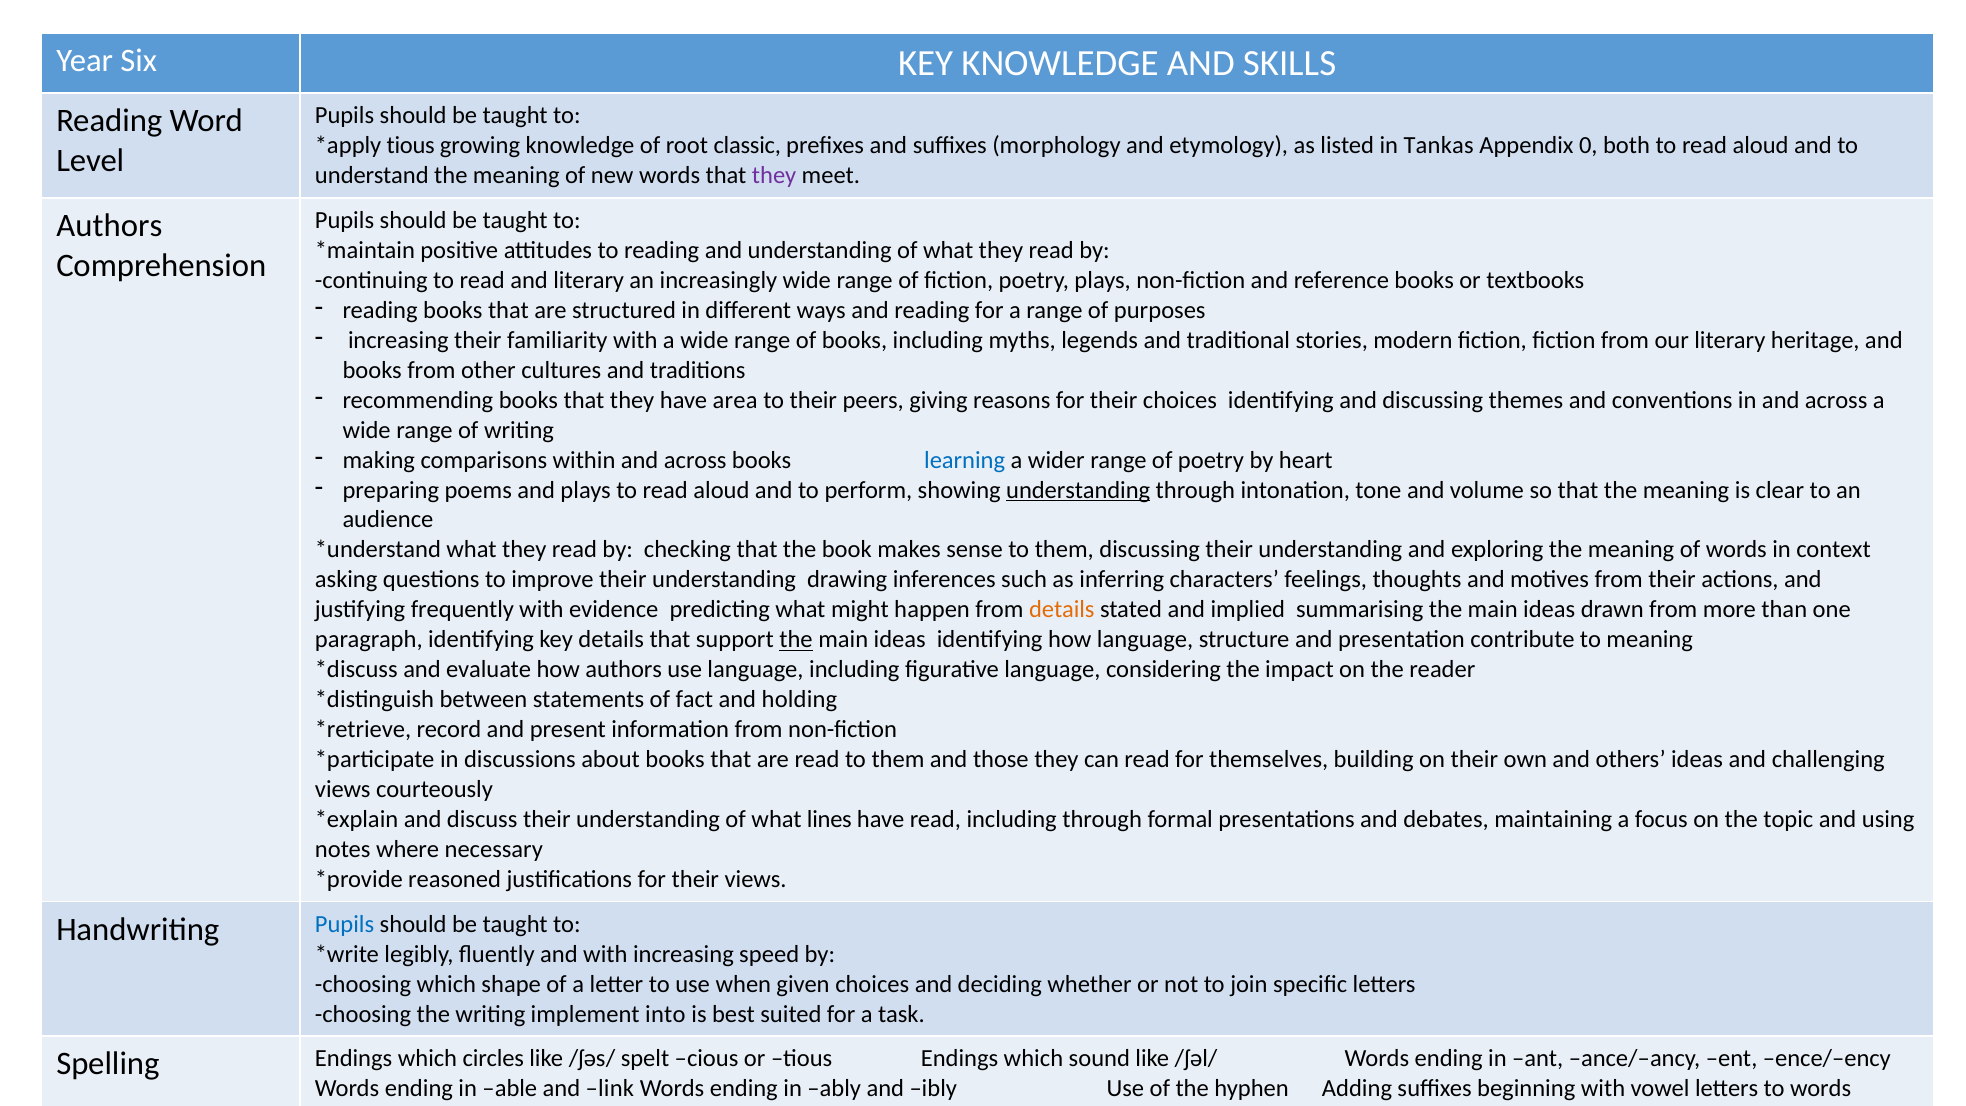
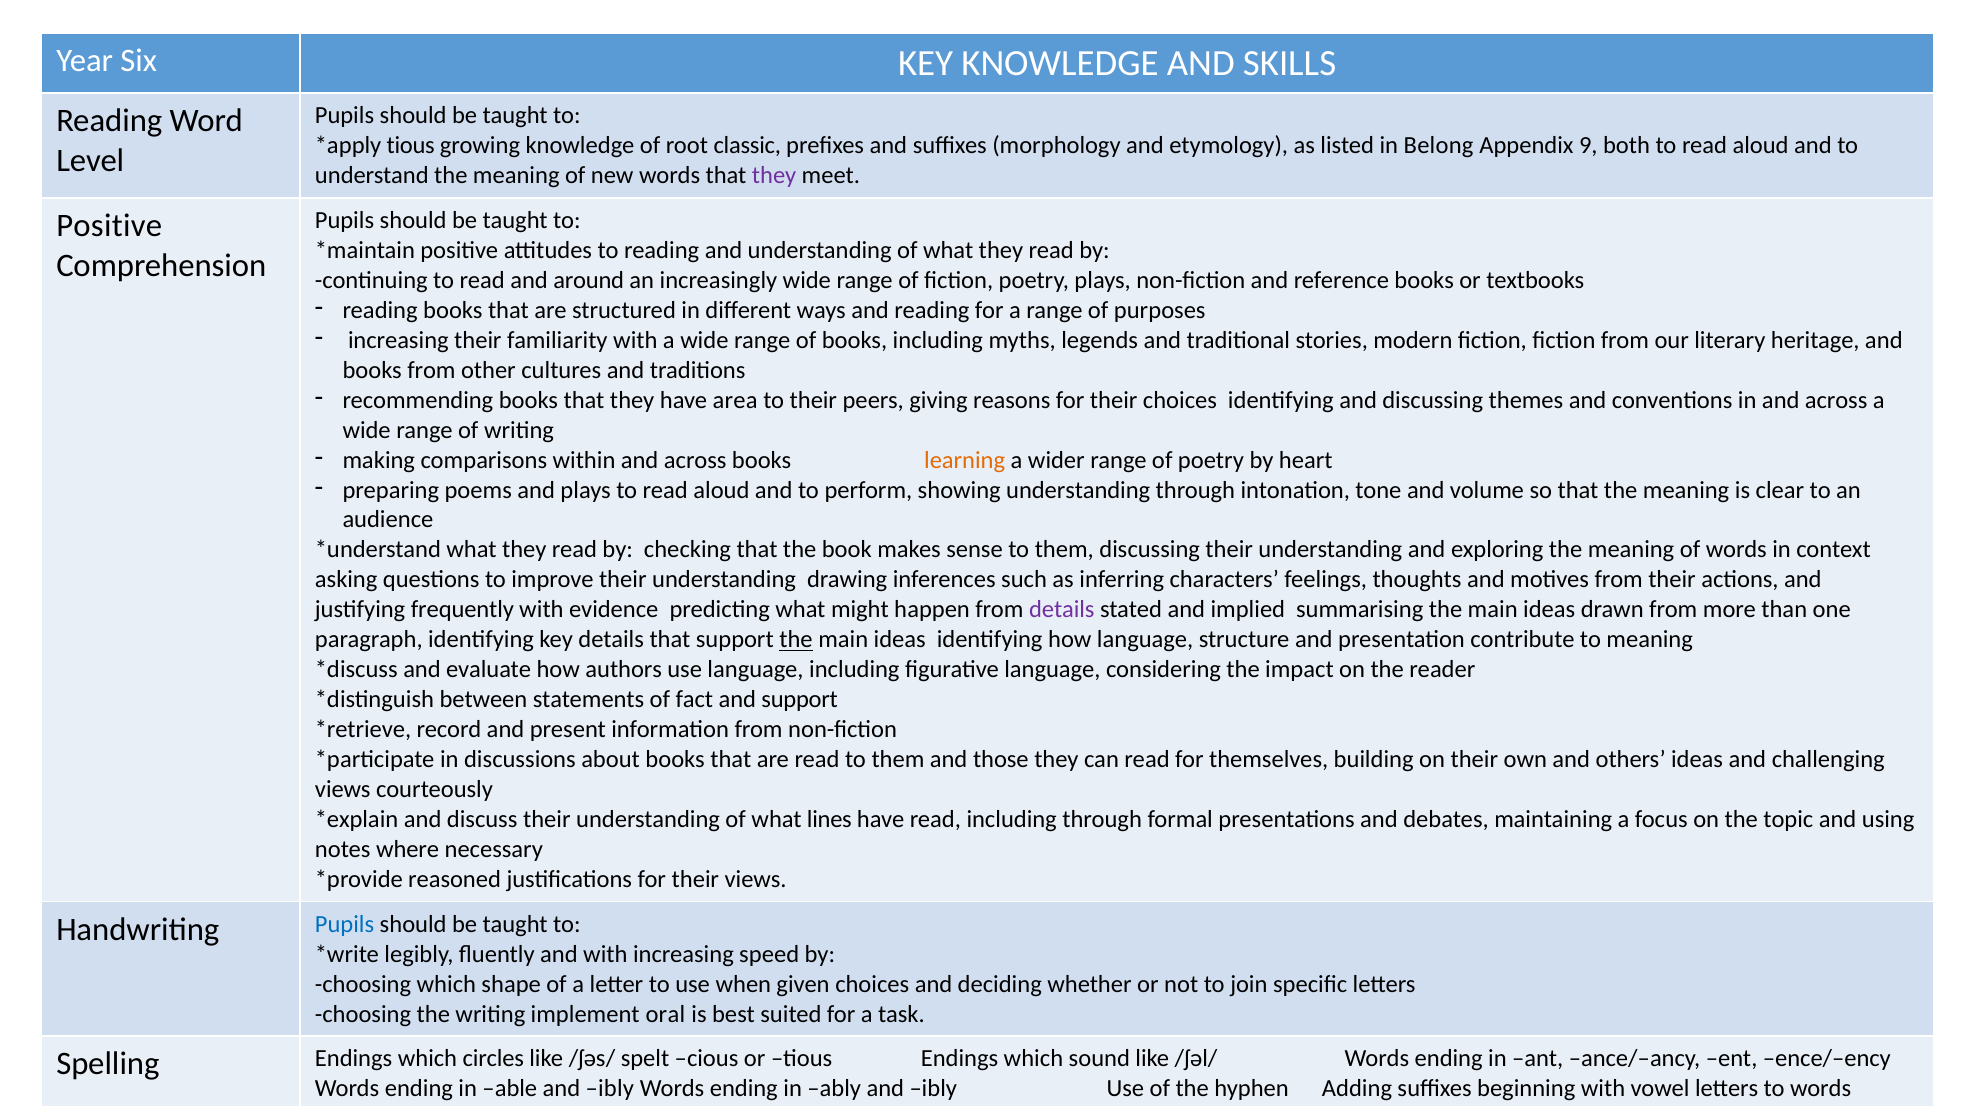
Tankas: Tankas -> Belong
0: 0 -> 9
Authors at (109, 225): Authors -> Positive
and literary: literary -> around
learning colour: blue -> orange
understanding at (1078, 490) underline: present -> none
details at (1062, 610) colour: orange -> purple
and holding: holding -> support
into: into -> oral
able and link: link -> ibly
